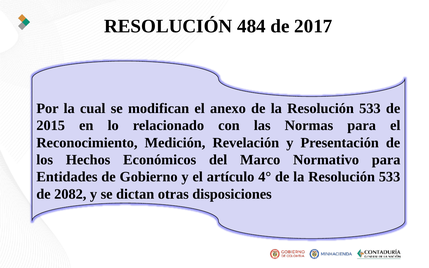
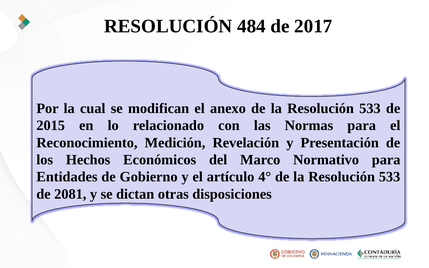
2082: 2082 -> 2081
